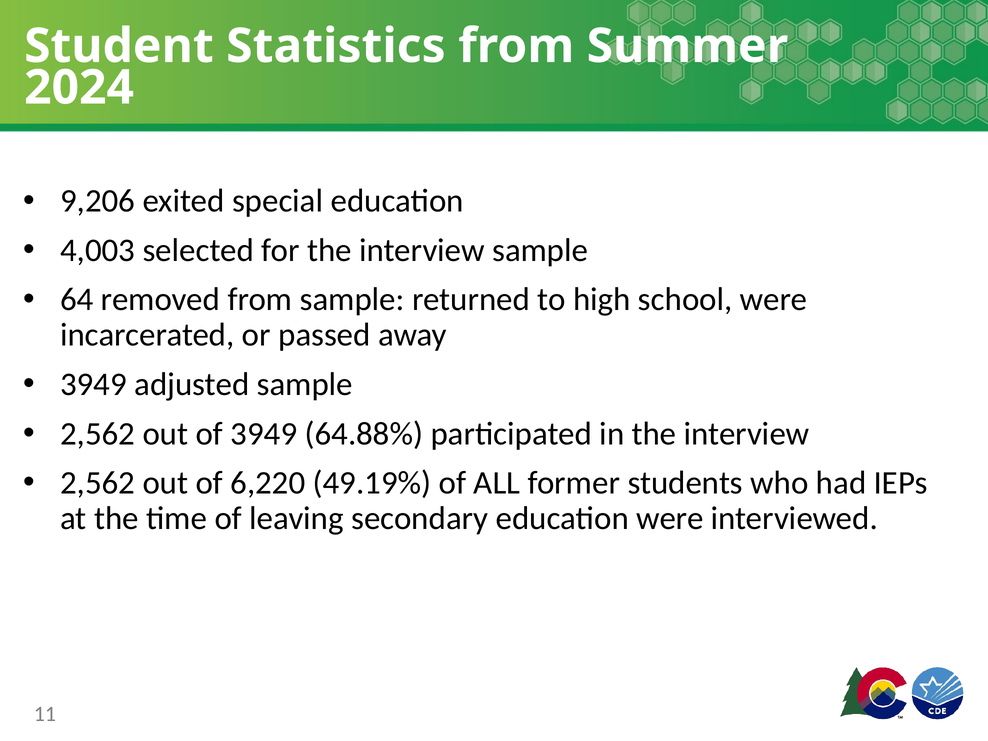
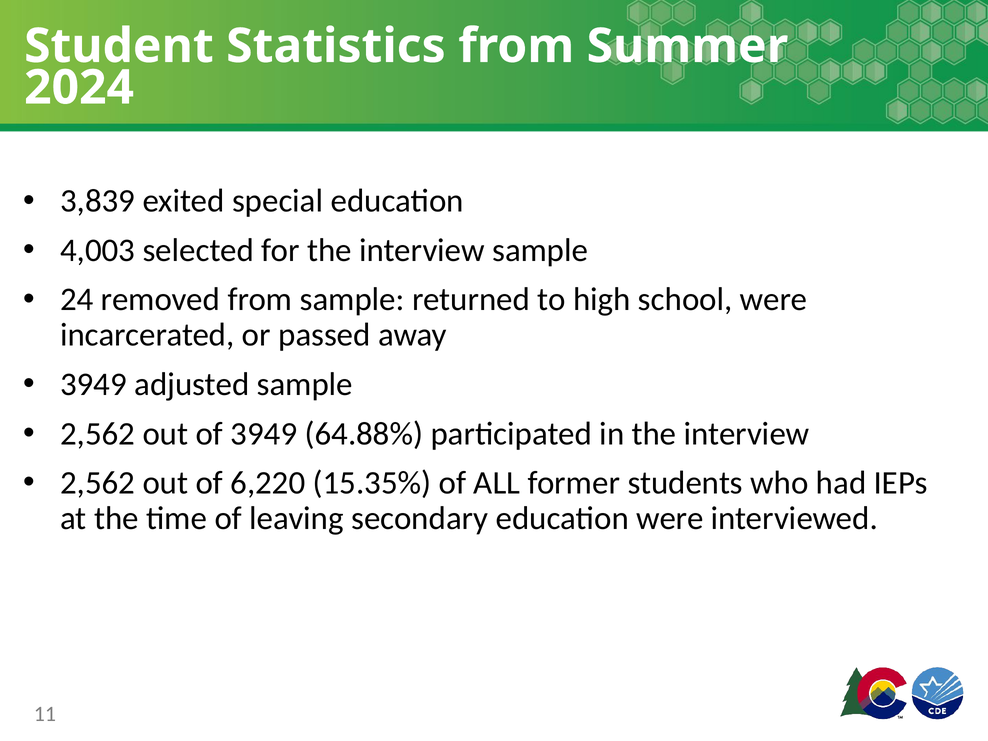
9,206: 9,206 -> 3,839
64: 64 -> 24
49.19%: 49.19% -> 15.35%
